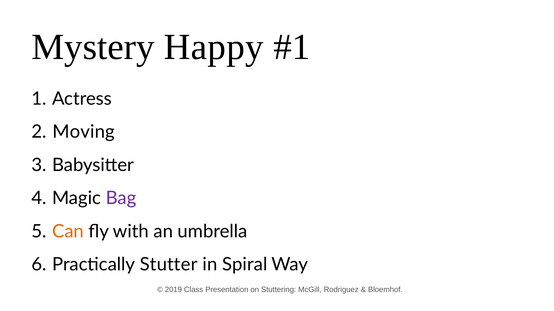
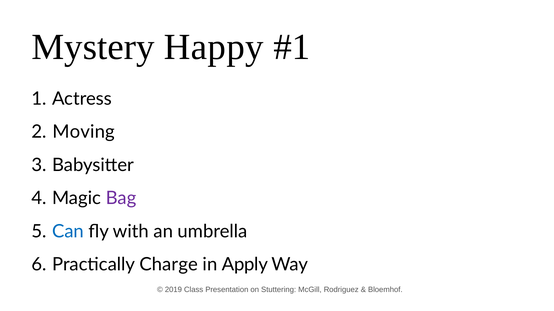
Can colour: orange -> blue
Stutter: Stutter -> Charge
Spiral: Spiral -> Apply
